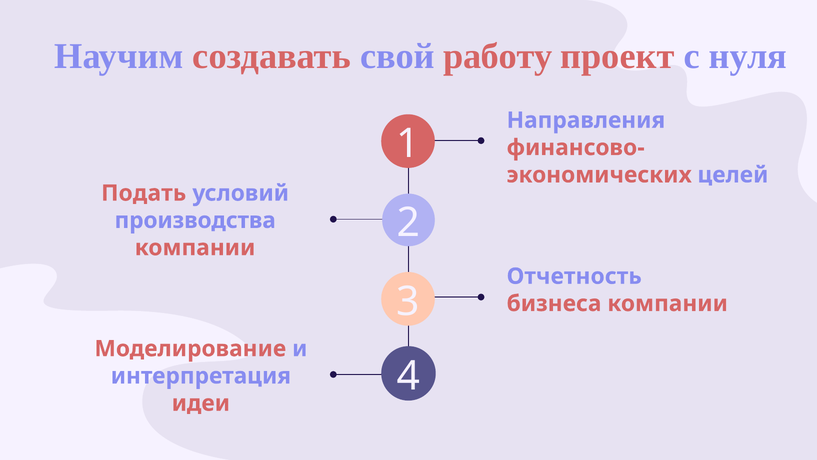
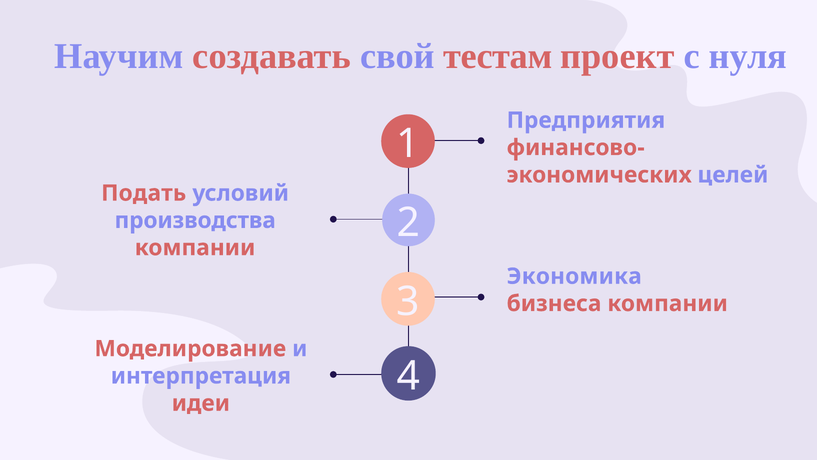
работу: работу -> тестам
Направления: Направления -> Предприятия
Отчетность: Отчетность -> Экономика
